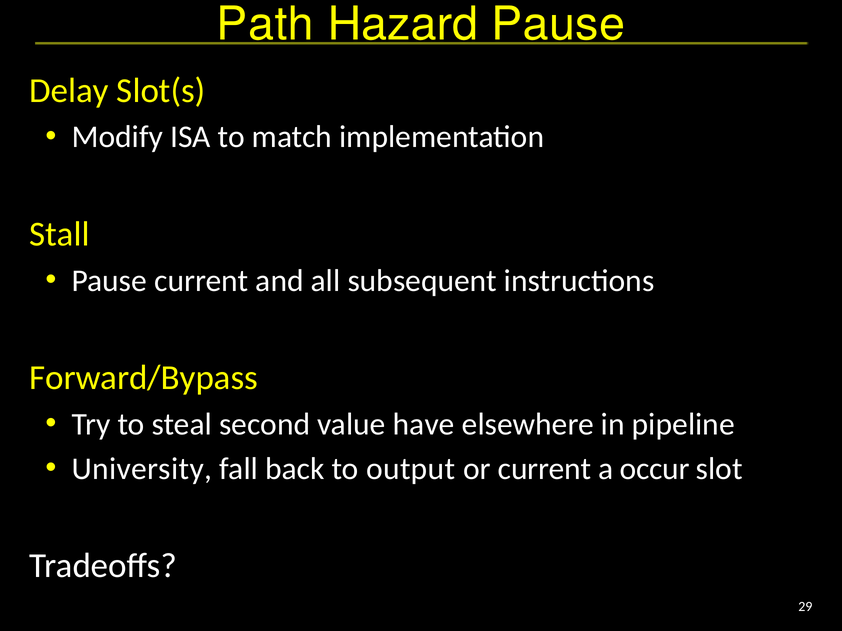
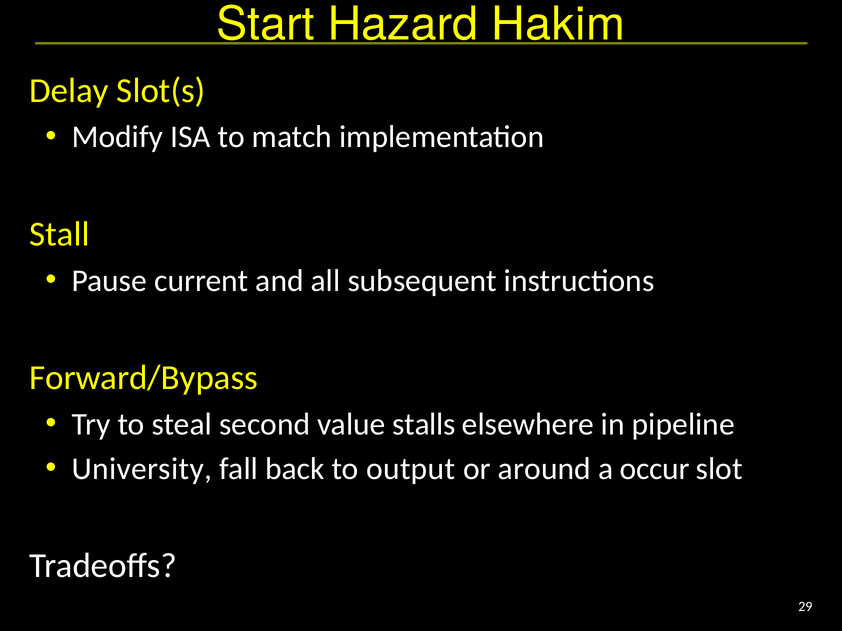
Path: Path -> Start
Hazard Pause: Pause -> Hakim
have: have -> stalls
or current: current -> around
